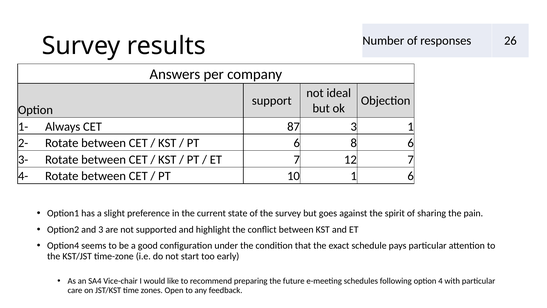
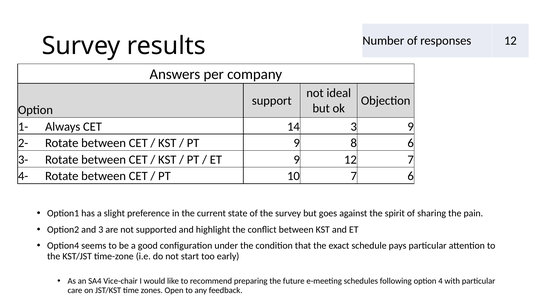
responses 26: 26 -> 12
87: 87 -> 14
3 1: 1 -> 9
PT 6: 6 -> 9
ET 7: 7 -> 9
10 1: 1 -> 7
